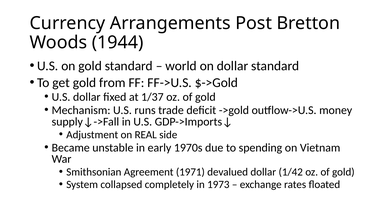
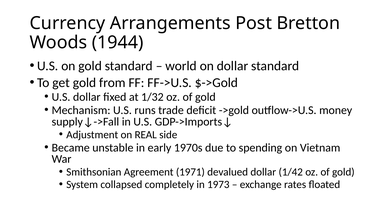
1/37: 1/37 -> 1/32
